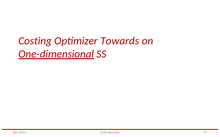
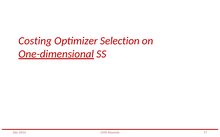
Towards: Towards -> Selection
